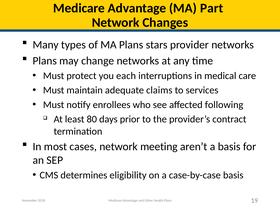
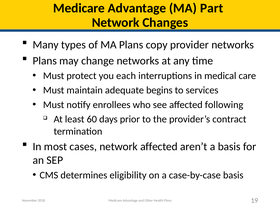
stars: stars -> copy
claims: claims -> begins
80: 80 -> 60
network meeting: meeting -> affected
